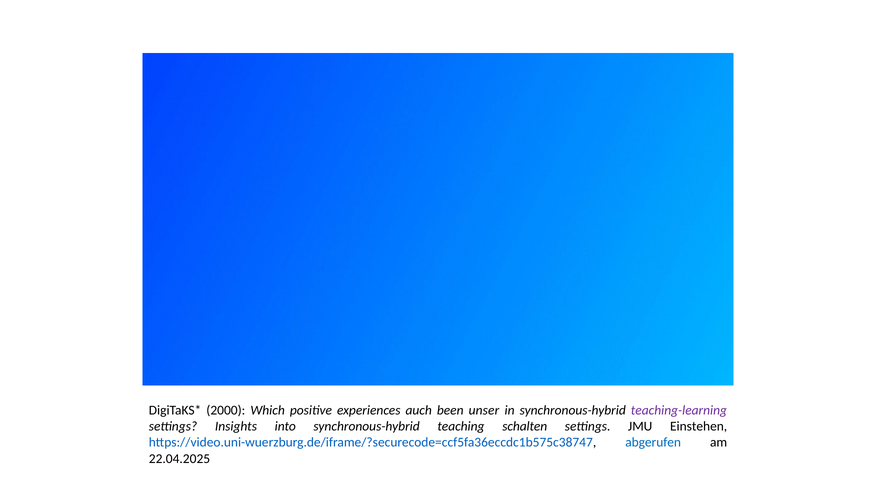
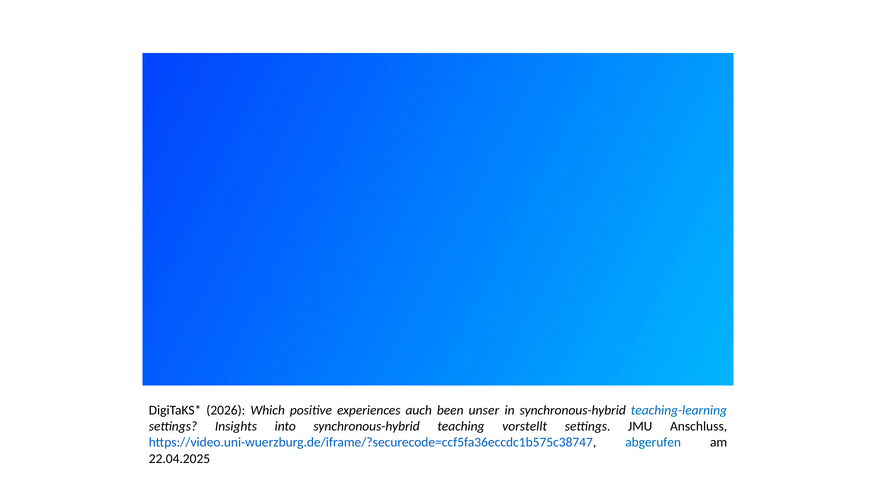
2000: 2000 -> 2026
teaching-learning colour: purple -> blue
schalten: schalten -> vorstellt
Einstehen: Einstehen -> Anschluss
